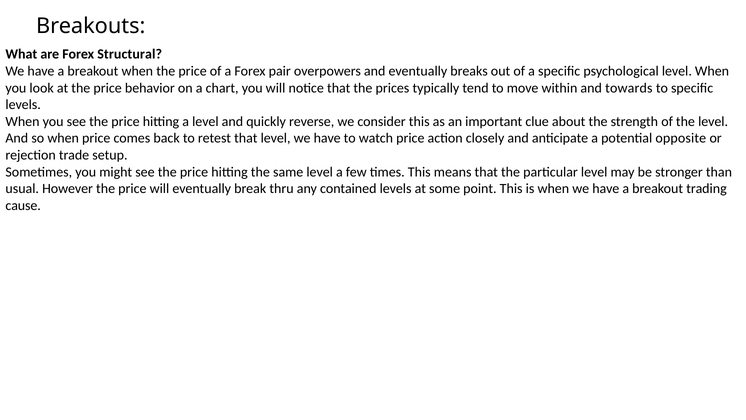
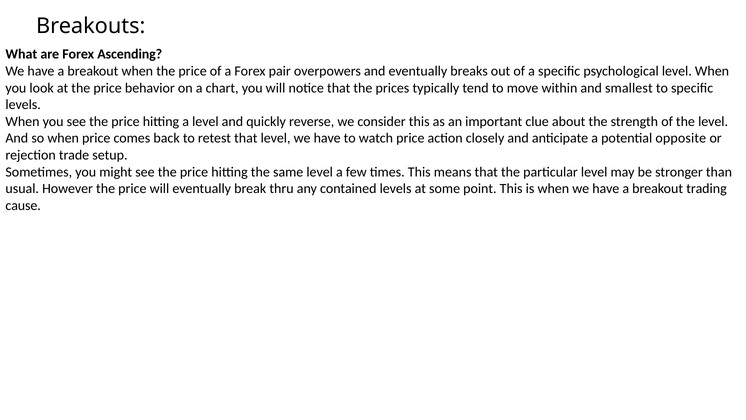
Structural: Structural -> Ascending
towards: towards -> smallest
